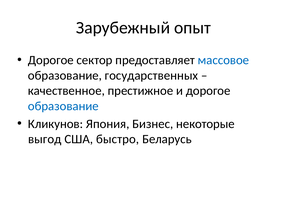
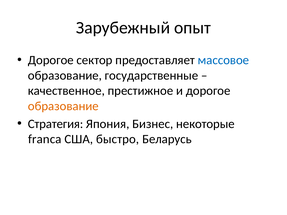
государственных: государственных -> государственные
образование at (63, 106) colour: blue -> orange
Кликунов: Кликунов -> Стратегия
выгод: выгод -> franca
